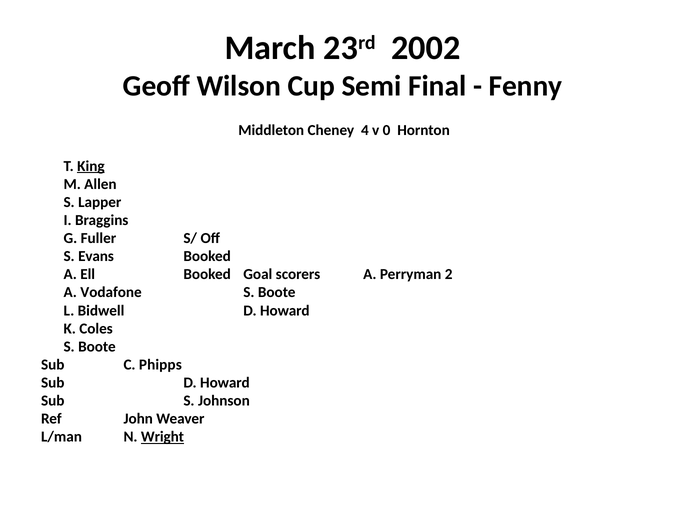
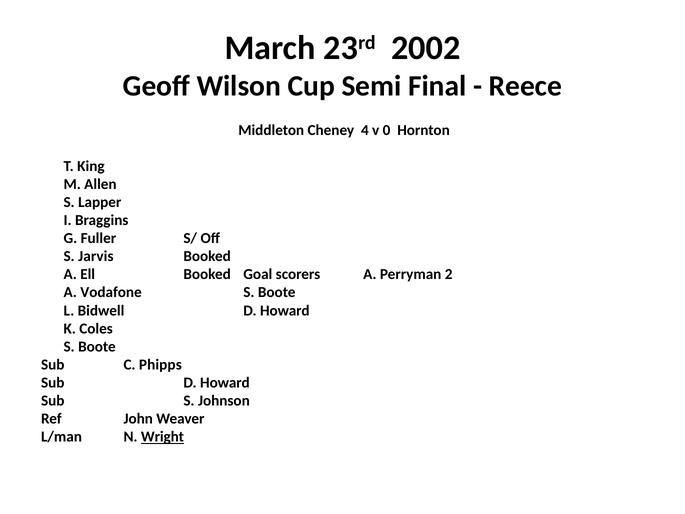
Fenny: Fenny -> Reece
King underline: present -> none
Evans: Evans -> Jarvis
